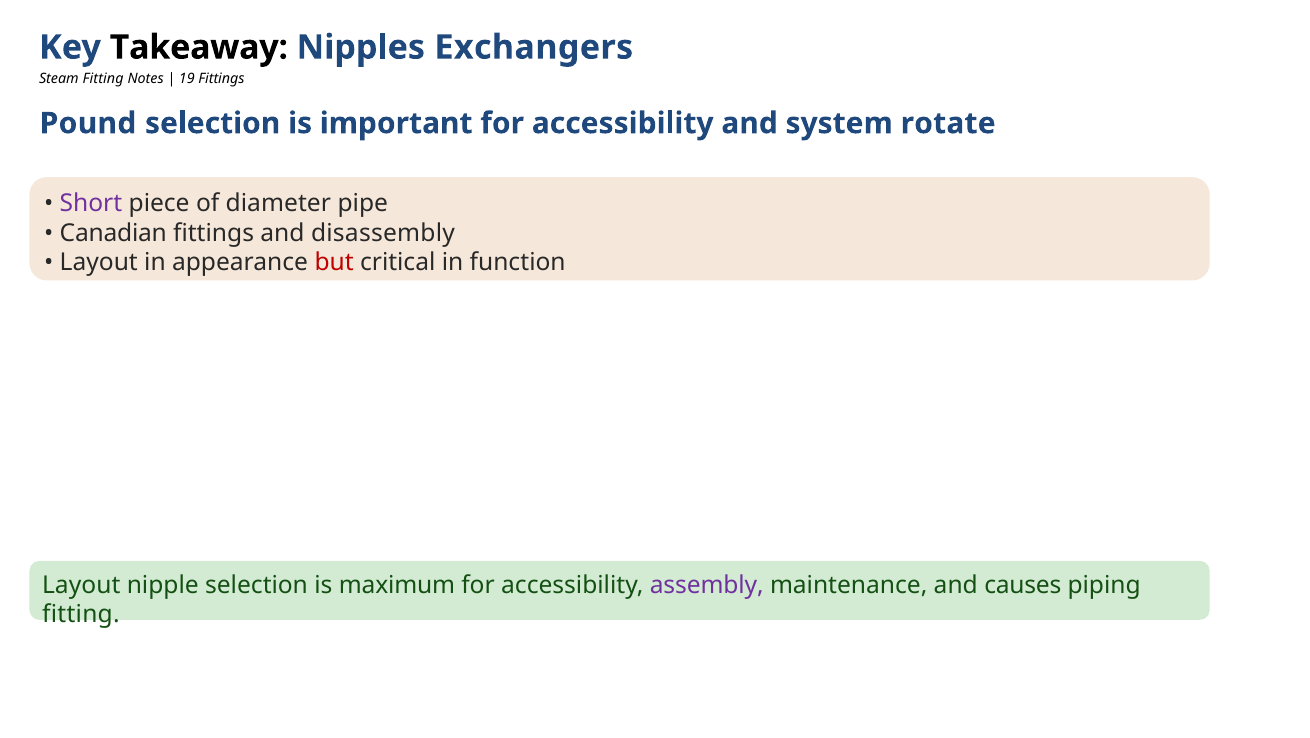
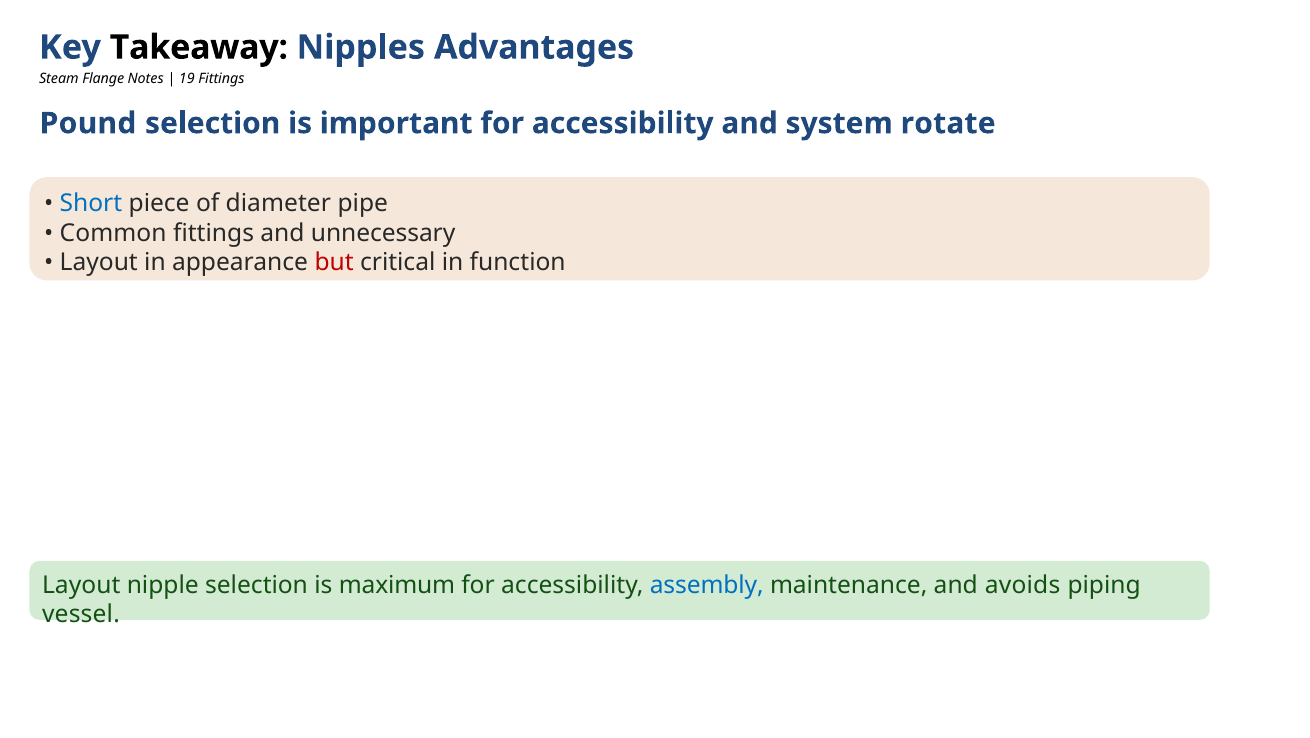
Exchangers: Exchangers -> Advantages
Steam Fitting: Fitting -> Flange
Short colour: purple -> blue
Canadian: Canadian -> Common
disassembly: disassembly -> unnecessary
assembly colour: purple -> blue
causes: causes -> avoids
fitting at (81, 614): fitting -> vessel
